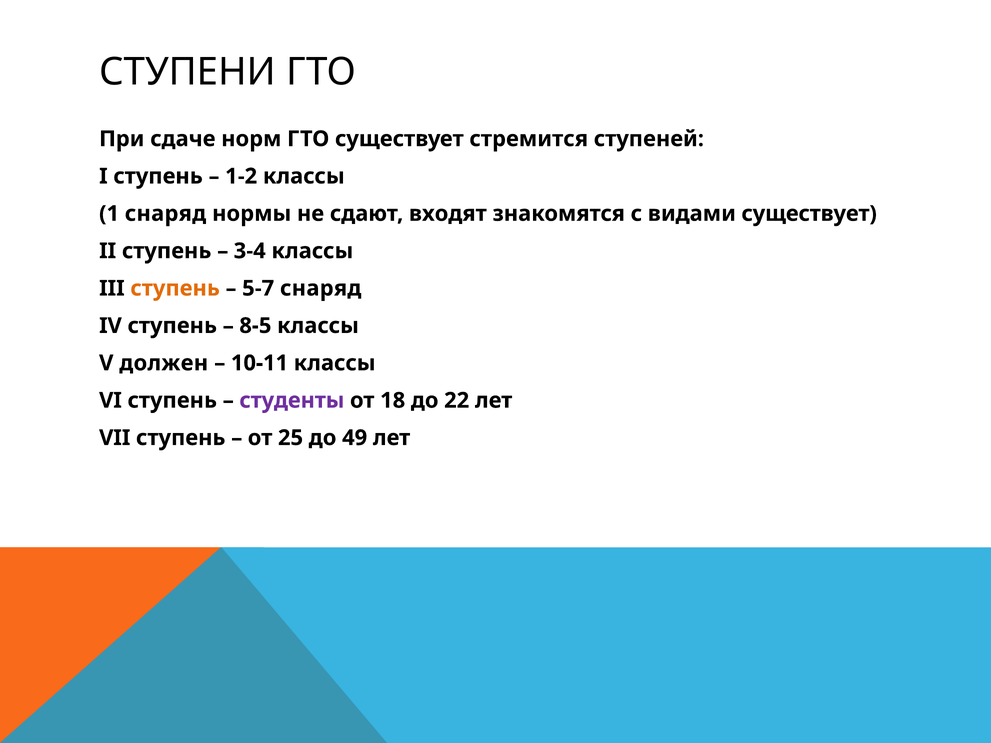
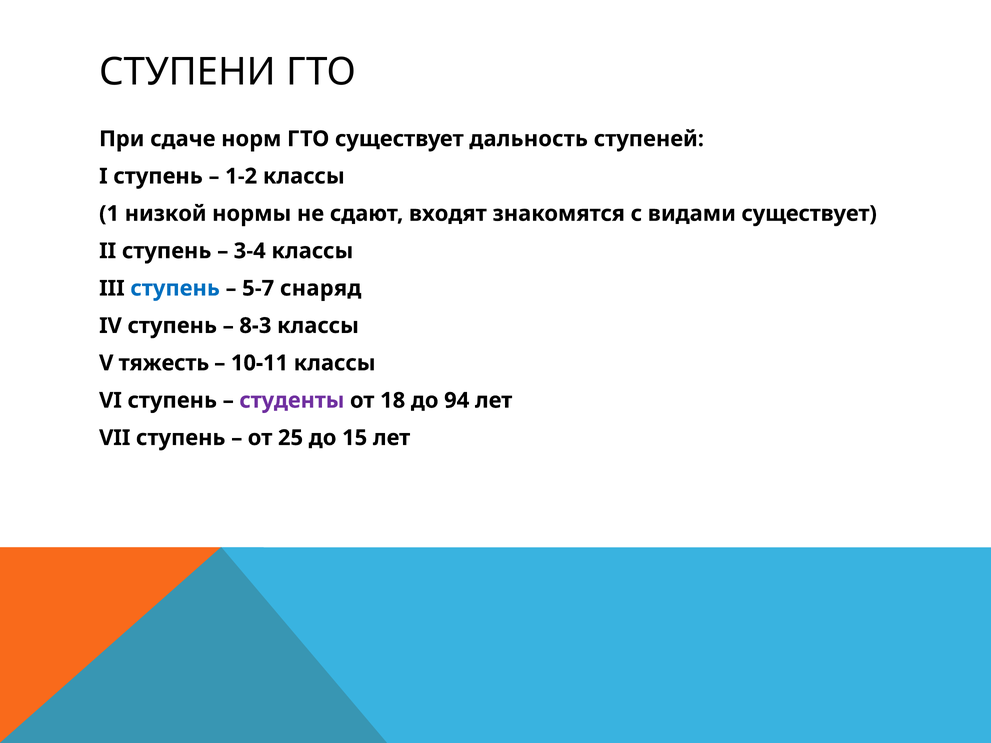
стремится: стремится -> дальность
1 снаряд: снаряд -> низкой
ступень at (175, 288) colour: orange -> blue
8-5: 8-5 -> 8-3
должен: должен -> тяжесть
22: 22 -> 94
49: 49 -> 15
